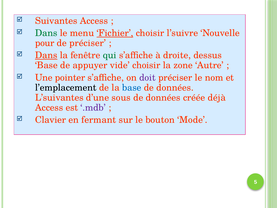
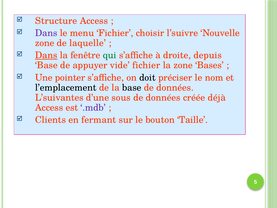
Suivantes: Suivantes -> Structure
Dans at (46, 33) colour: green -> purple
Fichier at (115, 33) underline: present -> none
pour at (45, 43): pour -> zone
de préciser: préciser -> laquelle
dessus: dessus -> depuis
vide choisir: choisir -> fichier
Autre: Autre -> Bases
doit colour: purple -> black
base at (132, 87) colour: blue -> black
Clavier: Clavier -> Clients
Mode: Mode -> Taille
